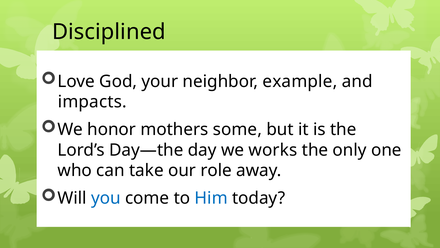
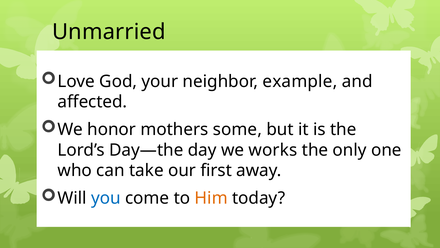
Disciplined: Disciplined -> Unmarried
impacts: impacts -> affected
role: role -> first
Him colour: blue -> orange
